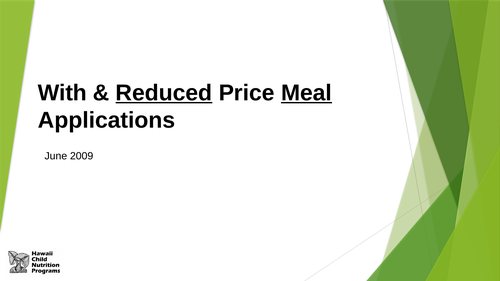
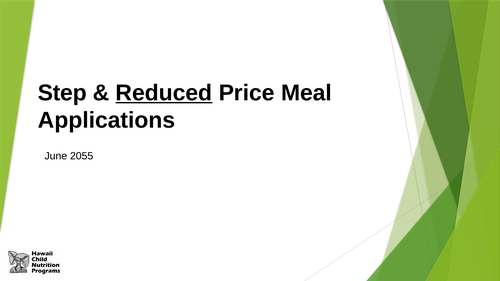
With: With -> Step
Meal underline: present -> none
2009: 2009 -> 2055
